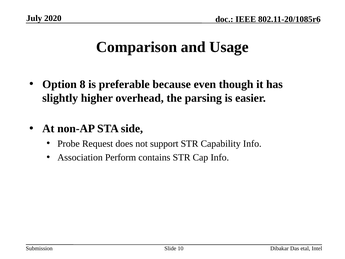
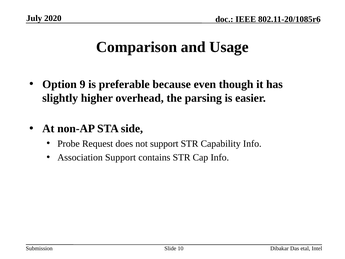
8: 8 -> 9
Association Perform: Perform -> Support
